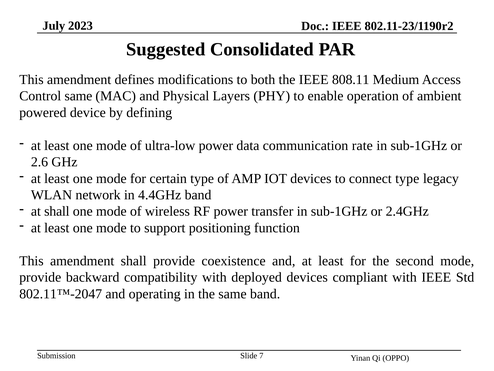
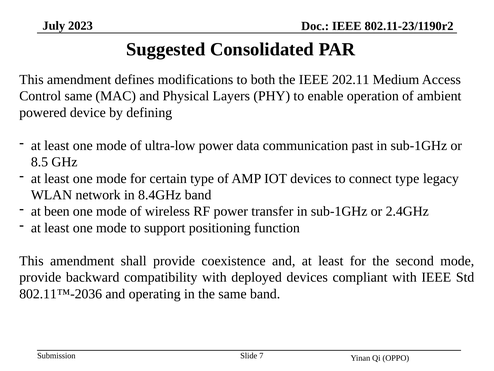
808.11: 808.11 -> 202.11
rate: rate -> past
2.6: 2.6 -> 8.5
4.4GHz: 4.4GHz -> 8.4GHz
at shall: shall -> been
802.11™-2047: 802.11™-2047 -> 802.11™-2036
